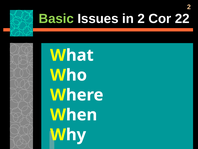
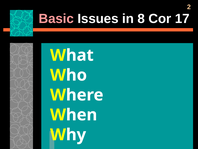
Basic colour: light green -> pink
in 2: 2 -> 8
22: 22 -> 17
